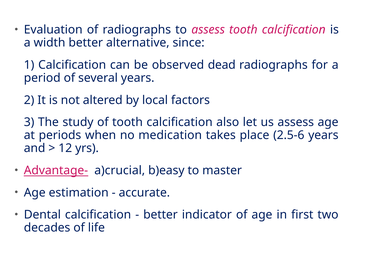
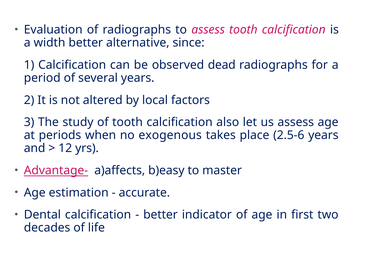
medication: medication -> exogenous
a)crucial: a)crucial -> a)affects
